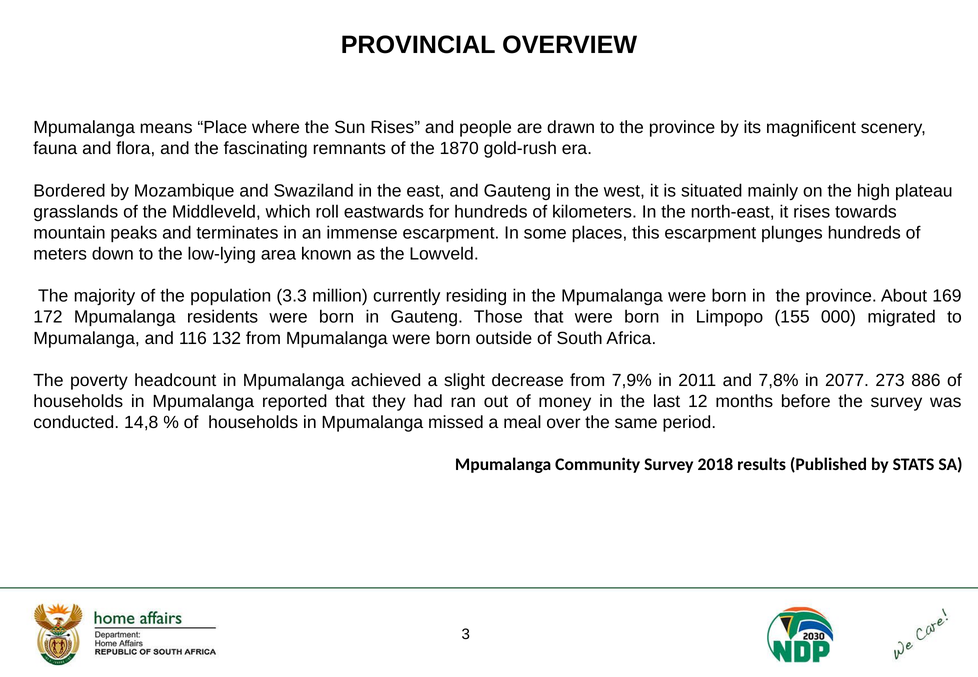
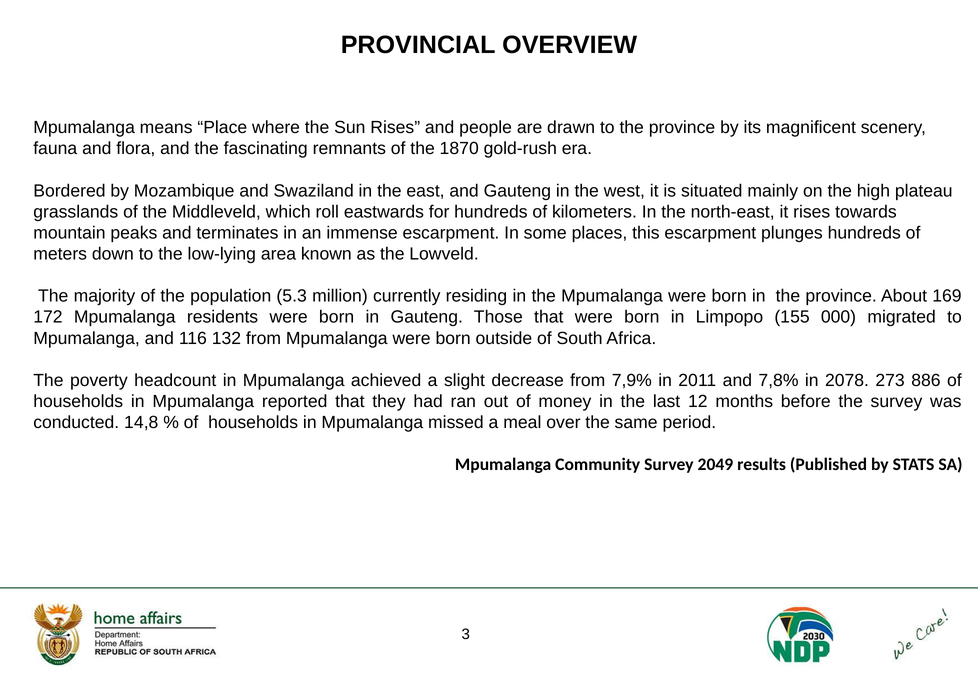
3.3: 3.3 -> 5.3
2077: 2077 -> 2078
2018: 2018 -> 2049
